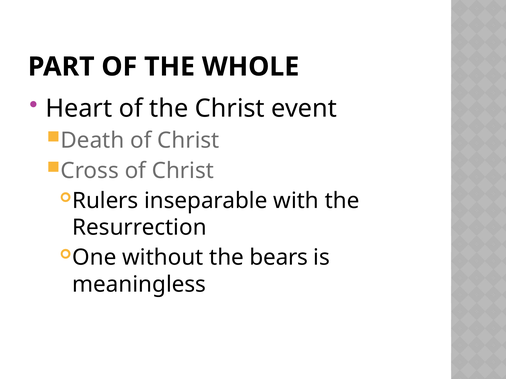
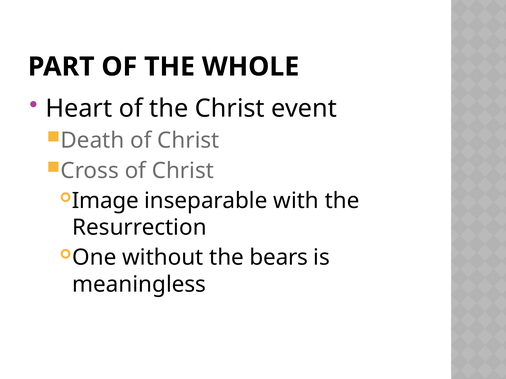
Rulers: Rulers -> Image
